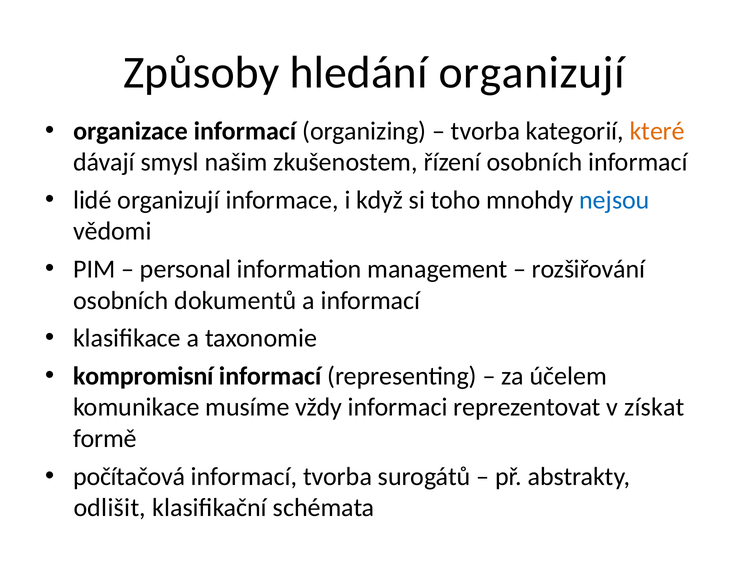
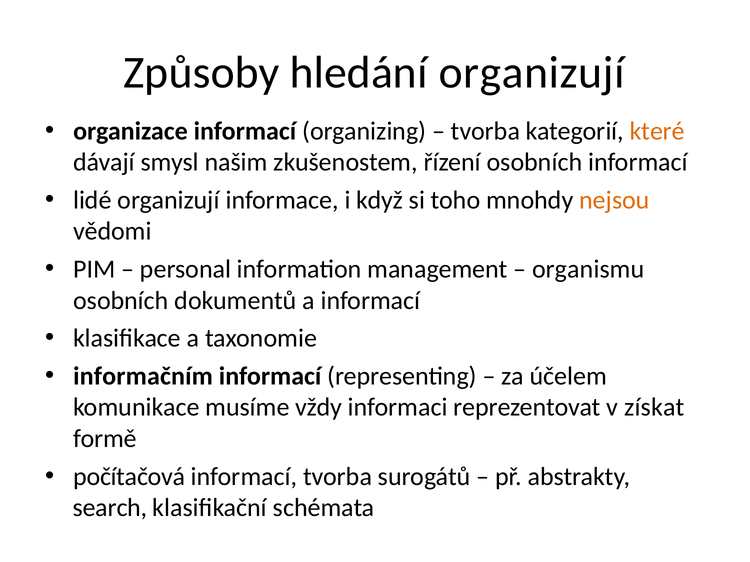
nejsou colour: blue -> orange
rozšiřování: rozšiřování -> organismu
kompromisní: kompromisní -> informačním
odlišit: odlišit -> search
